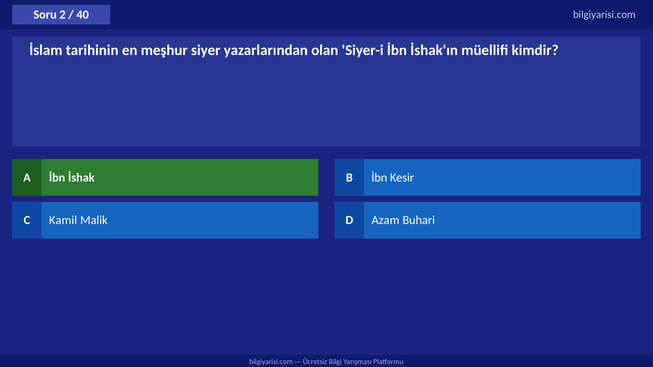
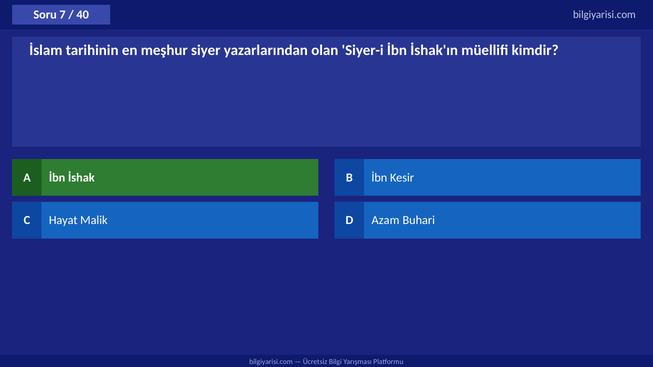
2: 2 -> 7
Kamil: Kamil -> Hayat
